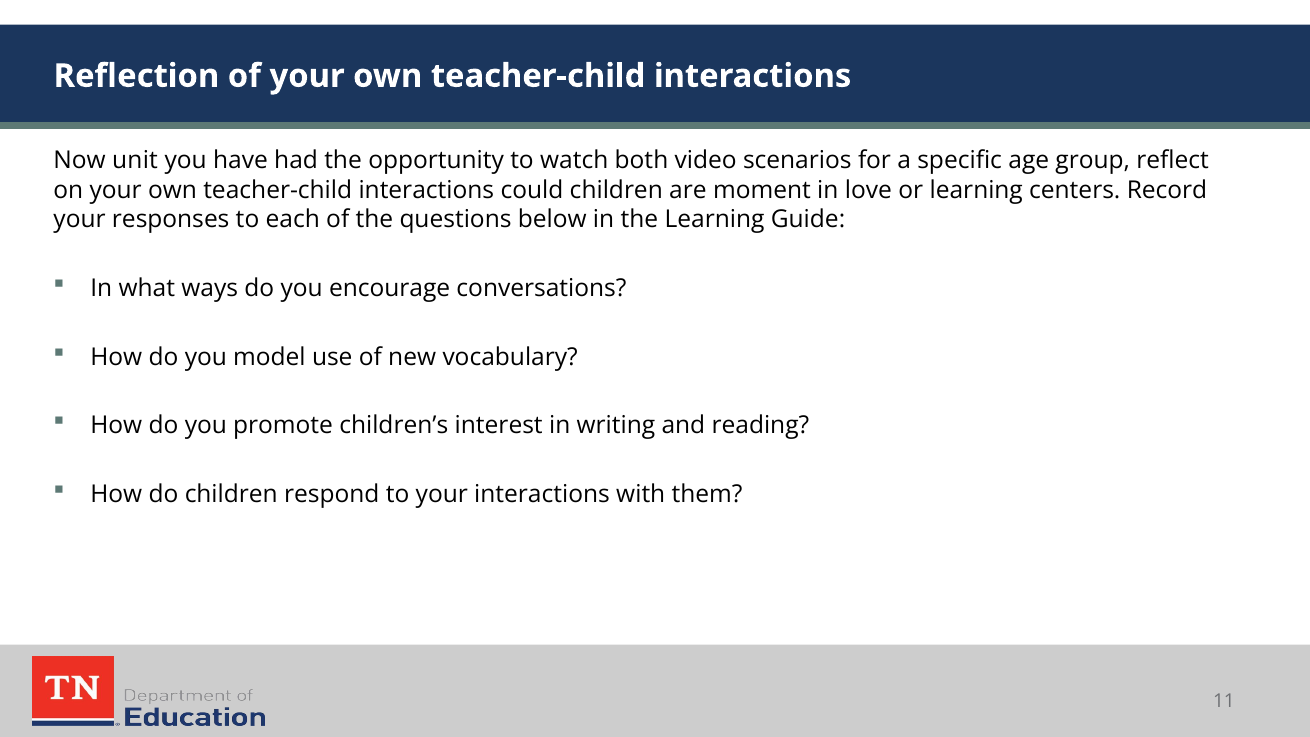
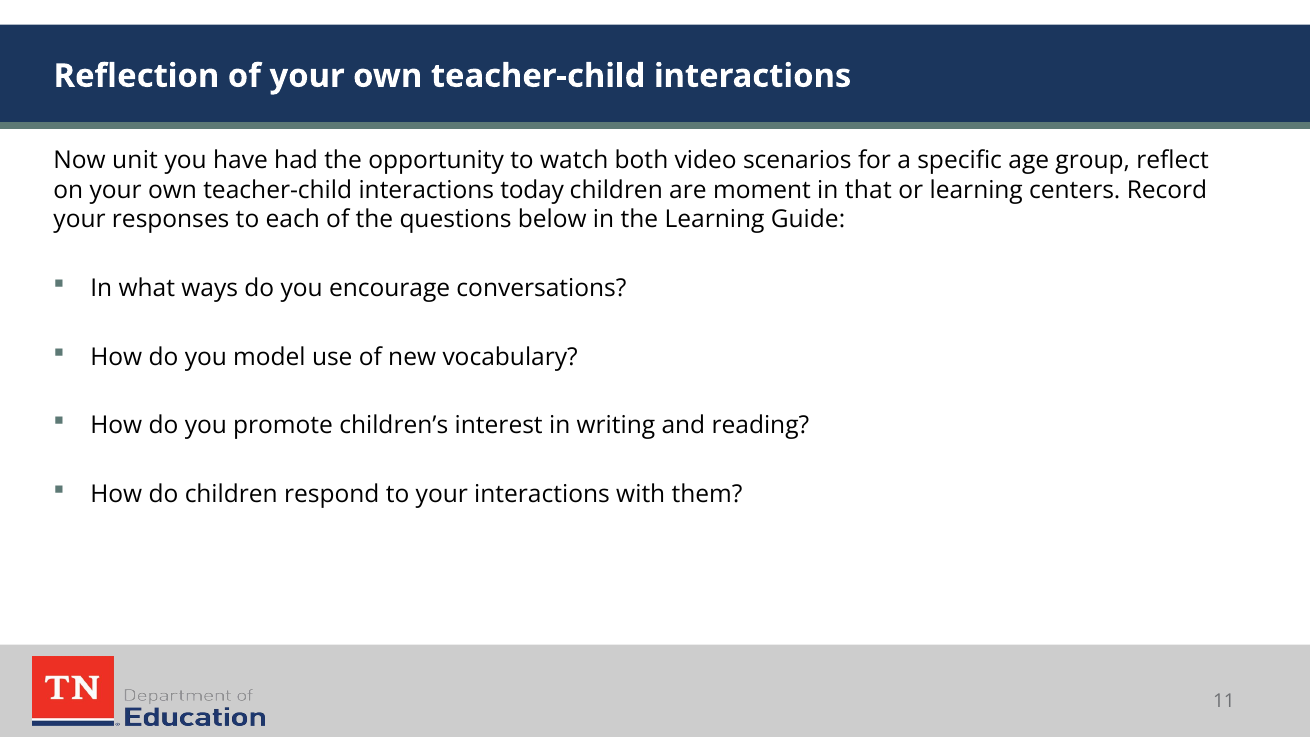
could: could -> today
love: love -> that
